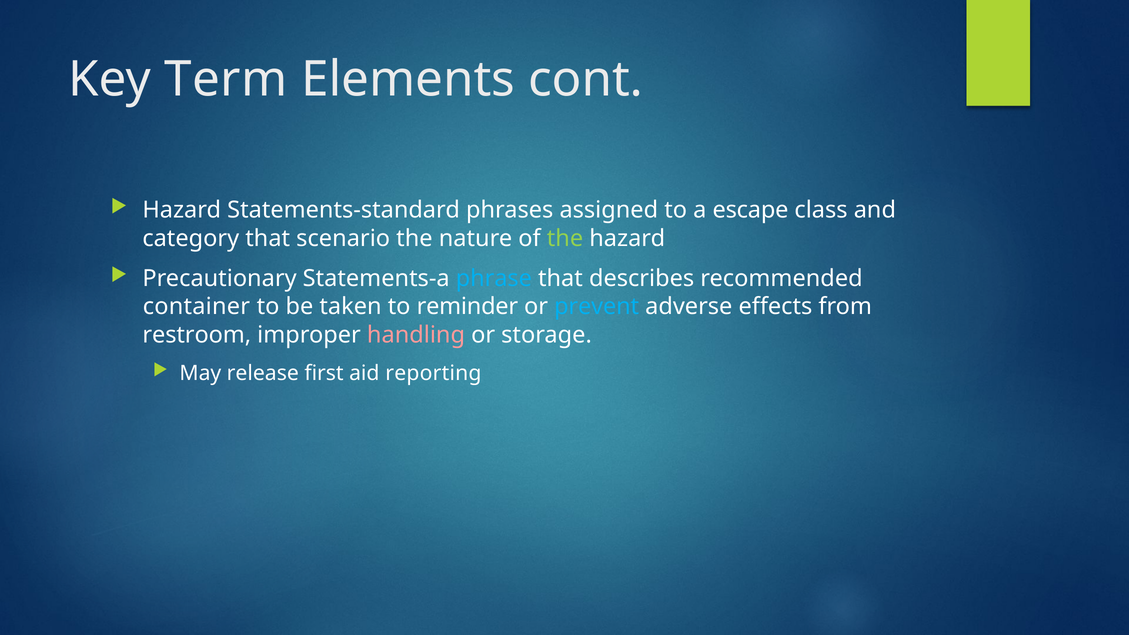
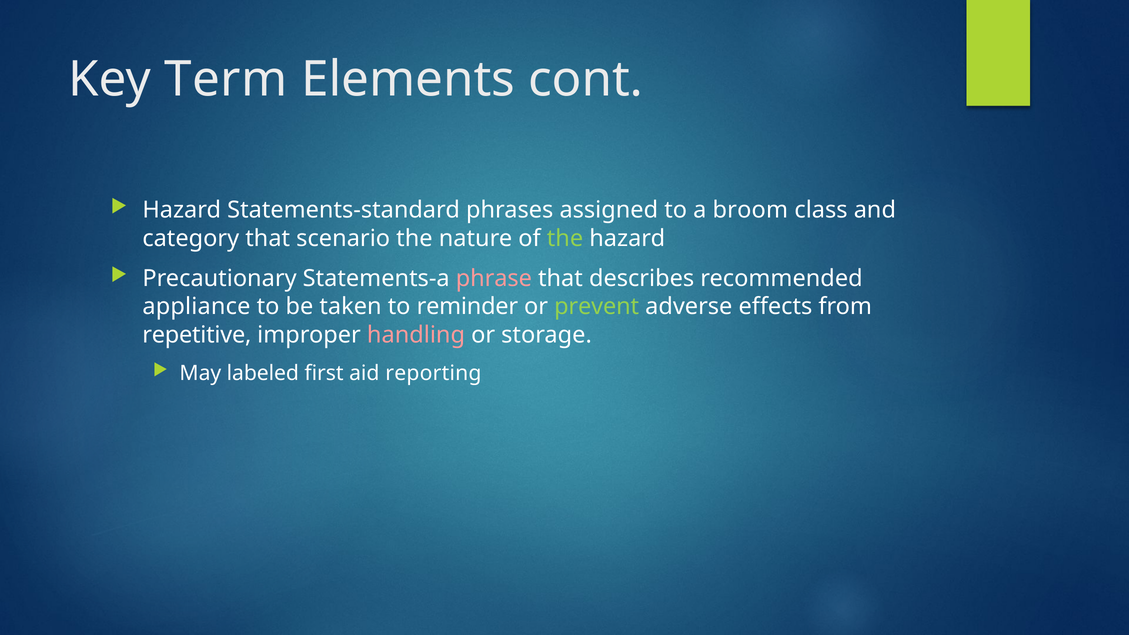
escape: escape -> broom
phrase colour: light blue -> pink
container: container -> appliance
prevent colour: light blue -> light green
restroom: restroom -> repetitive
release: release -> labeled
